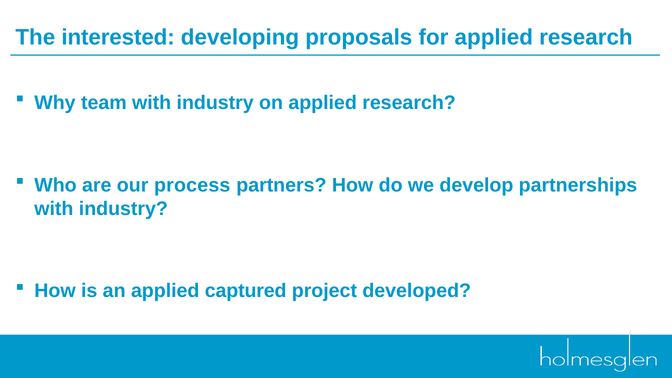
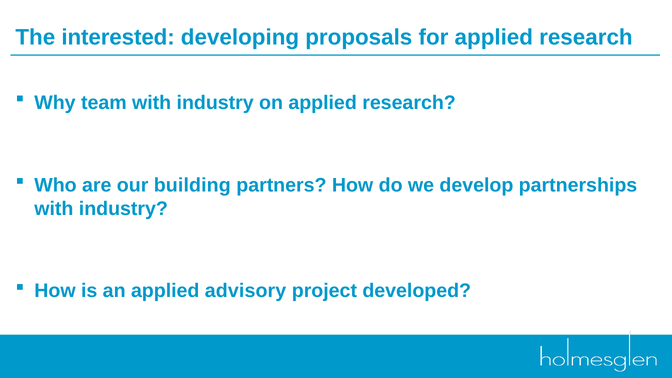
process: process -> building
captured: captured -> advisory
